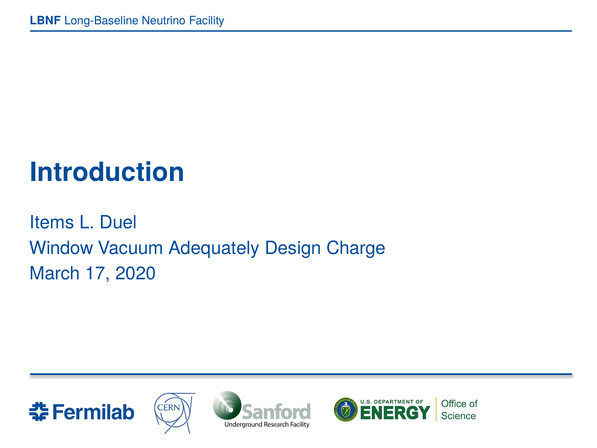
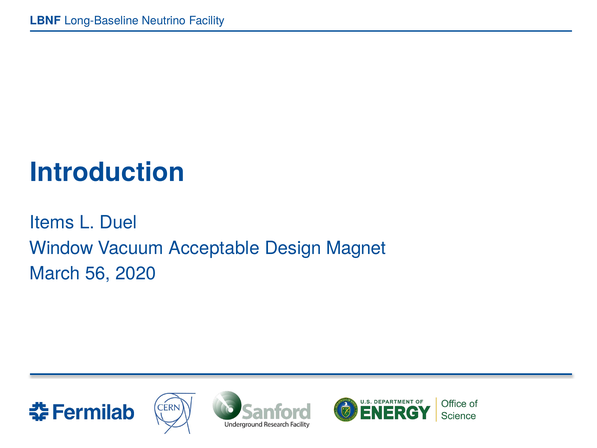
Adequately: Adequately -> Acceptable
Charge: Charge -> Magnet
17: 17 -> 56
